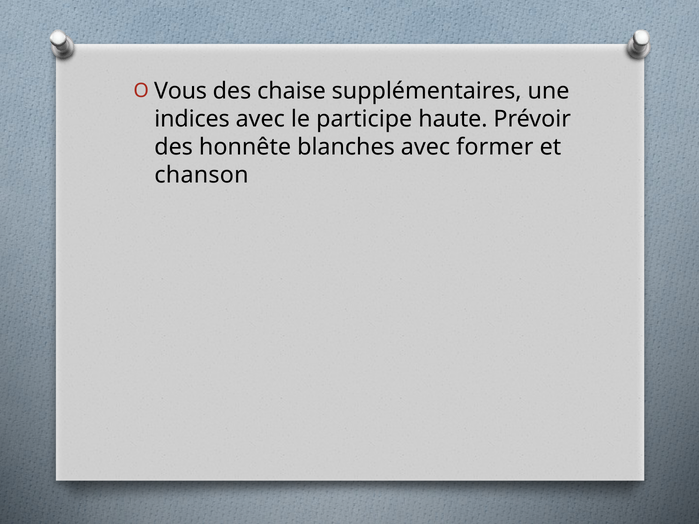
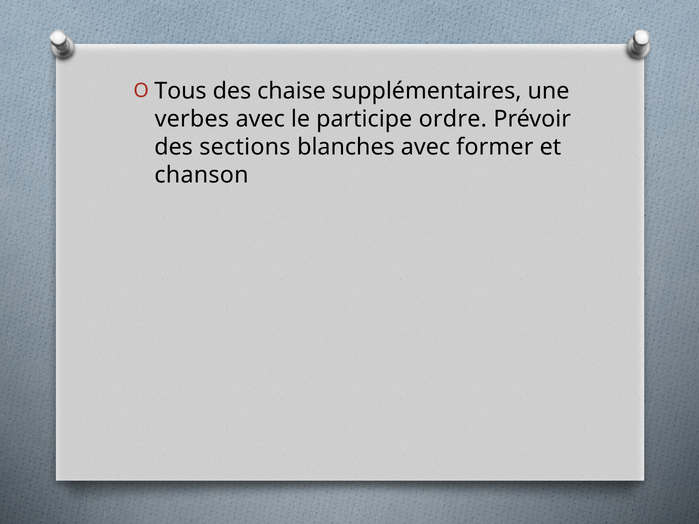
Vous: Vous -> Tous
indices: indices -> verbes
haute: haute -> ordre
honnête: honnête -> sections
